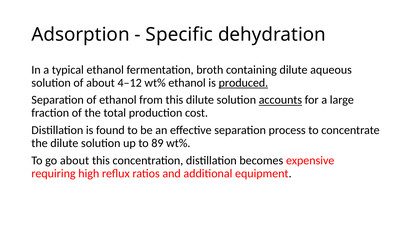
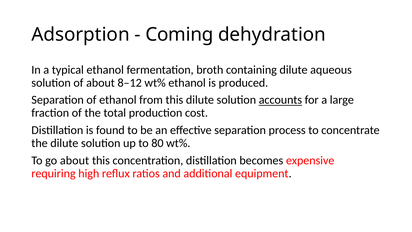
Specific: Specific -> Coming
4–12: 4–12 -> 8–12
produced underline: present -> none
89: 89 -> 80
